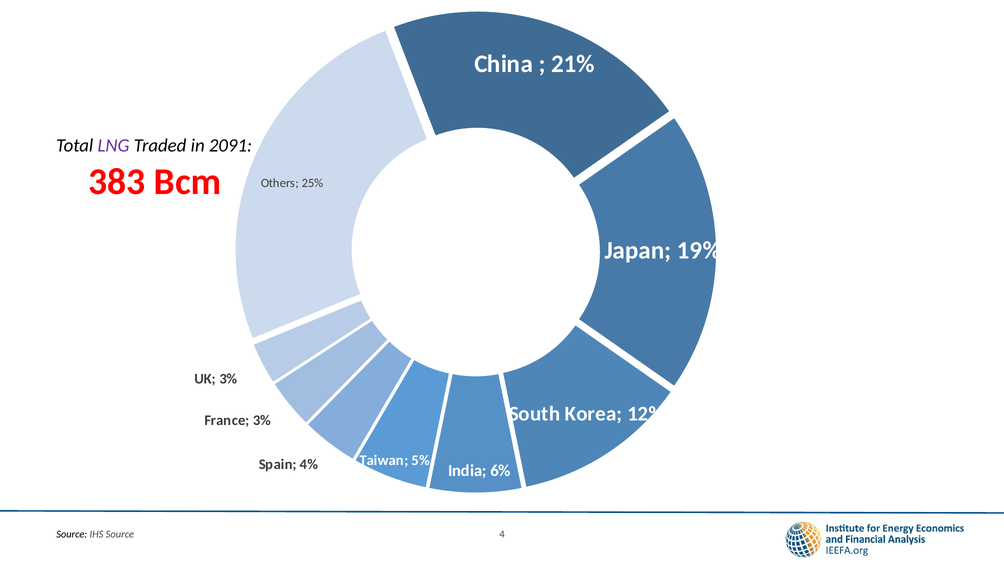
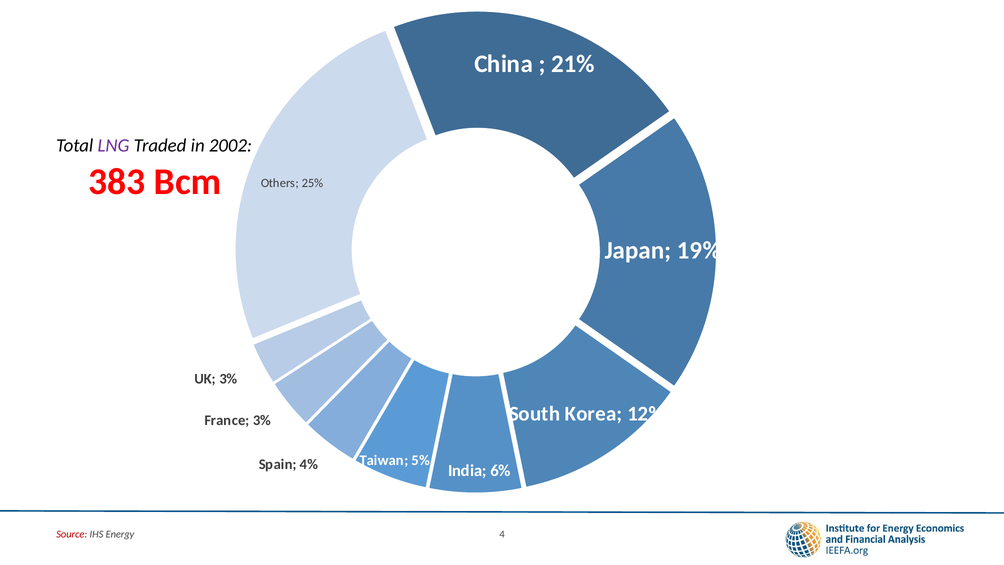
2091: 2091 -> 2002
Source at (72, 534) colour: black -> red
IHS Source: Source -> Energy
